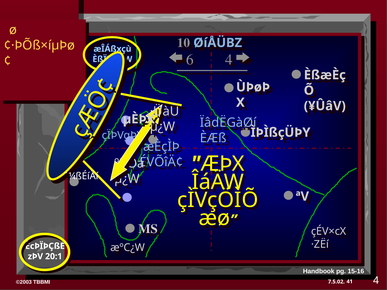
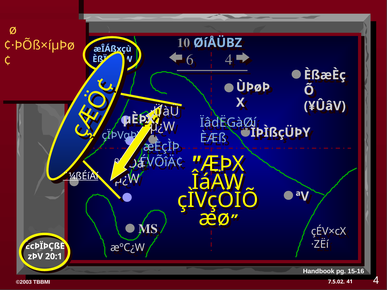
¨¼ßÉíÄí underline: none -> present
